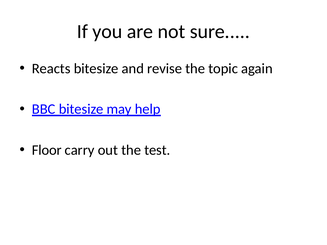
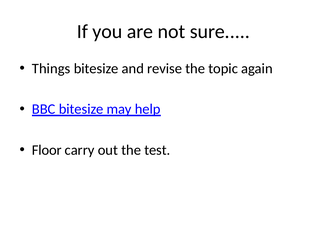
Reacts: Reacts -> Things
